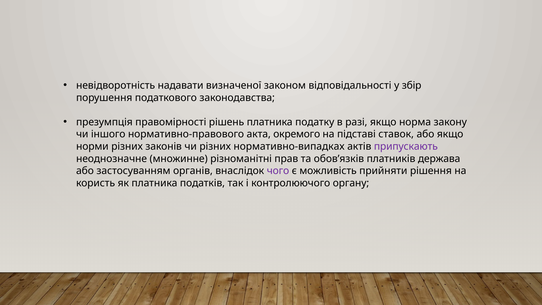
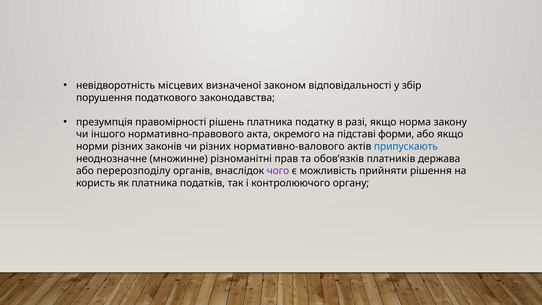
надавати: надавати -> місцевих
ставок: ставок -> форми
нормативно-випадках: нормативно-випадках -> нормативно-валового
припускають colour: purple -> blue
застосуванням: застосуванням -> перерозподілу
